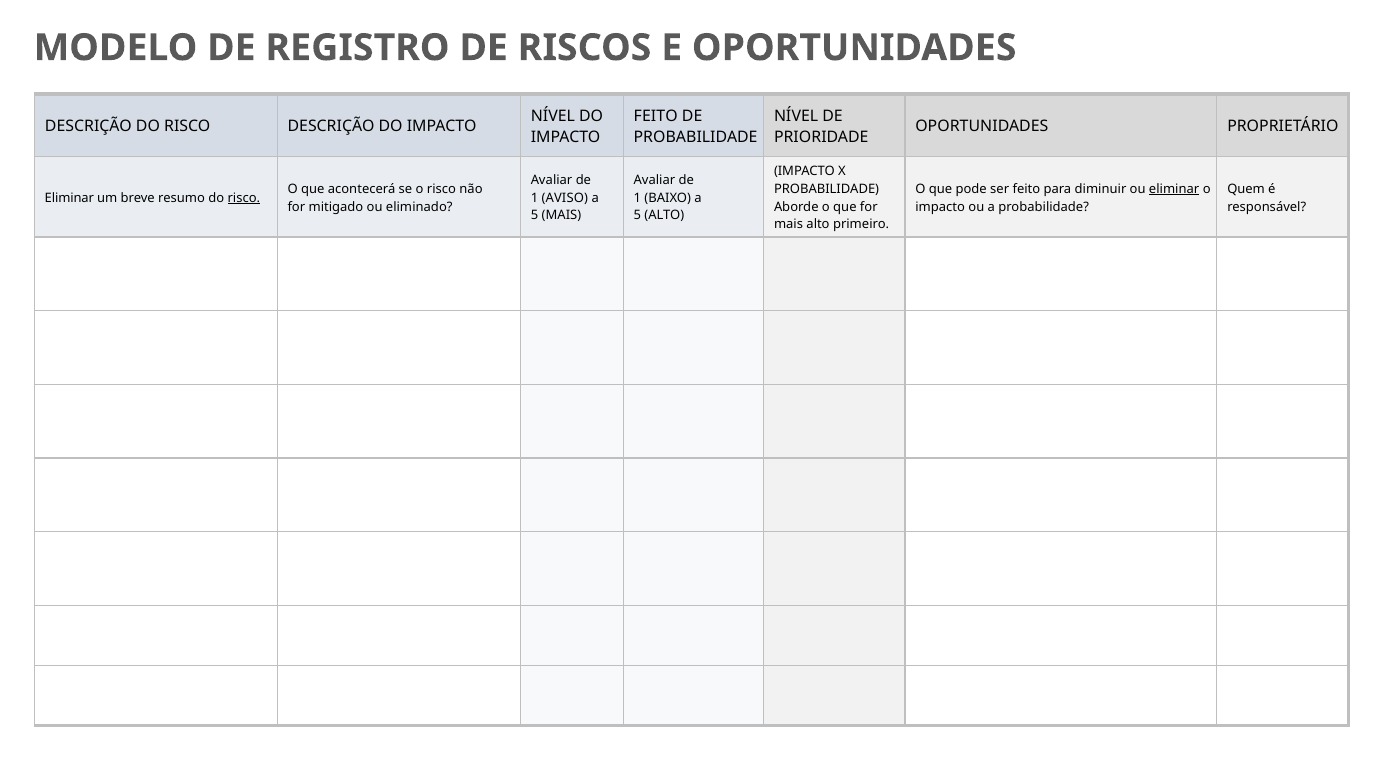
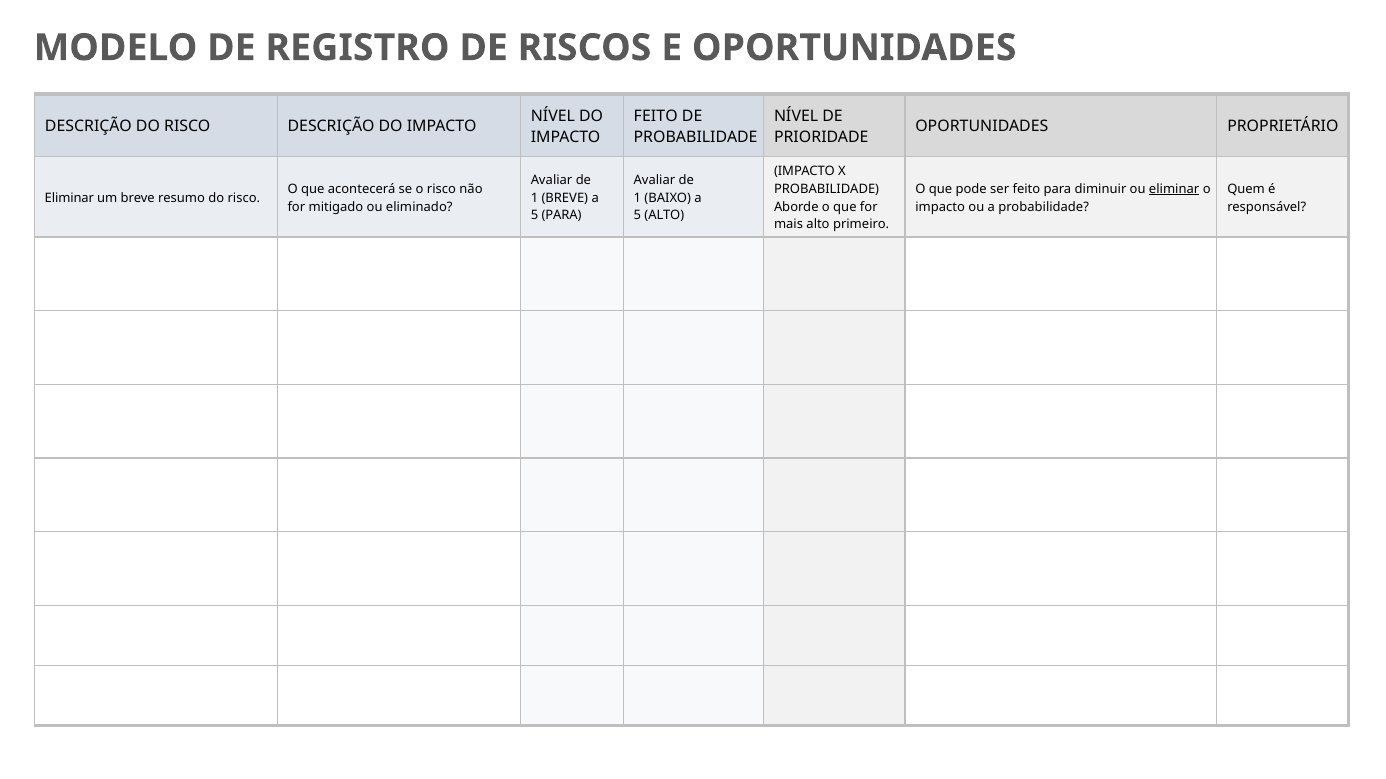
risco at (244, 198) underline: present -> none
1 AVISO: AVISO -> BREVE
5 MAIS: MAIS -> PARA
